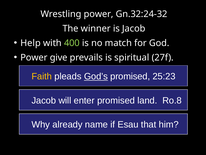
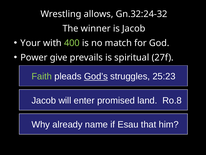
Wrestling power: power -> allows
Help: Help -> Your
Faith colour: yellow -> light green
God’s promised: promised -> struggles
